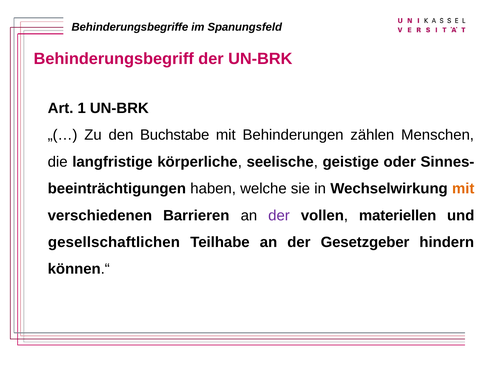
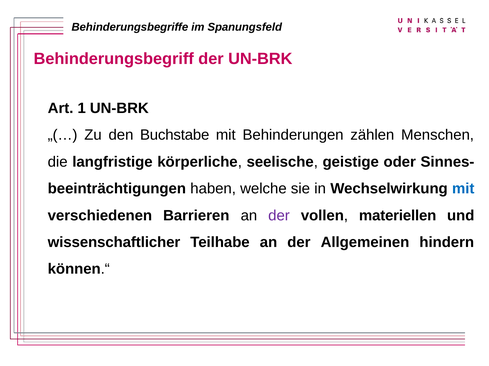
mit at (463, 189) colour: orange -> blue
gesellschaftlichen: gesellschaftlichen -> wissenschaftlicher
Gesetzgeber: Gesetzgeber -> Allgemeinen
